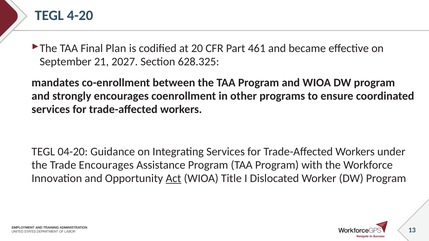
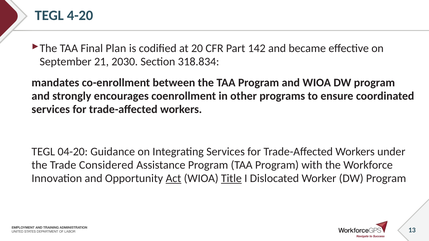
461: 461 -> 142
2027: 2027 -> 2030
628.325: 628.325 -> 318.834
Trade Encourages: Encourages -> Considered
Title underline: none -> present
